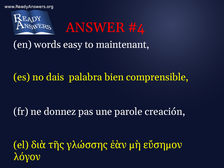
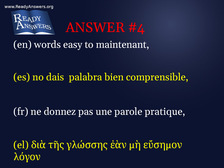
creación: creación -> pratique
